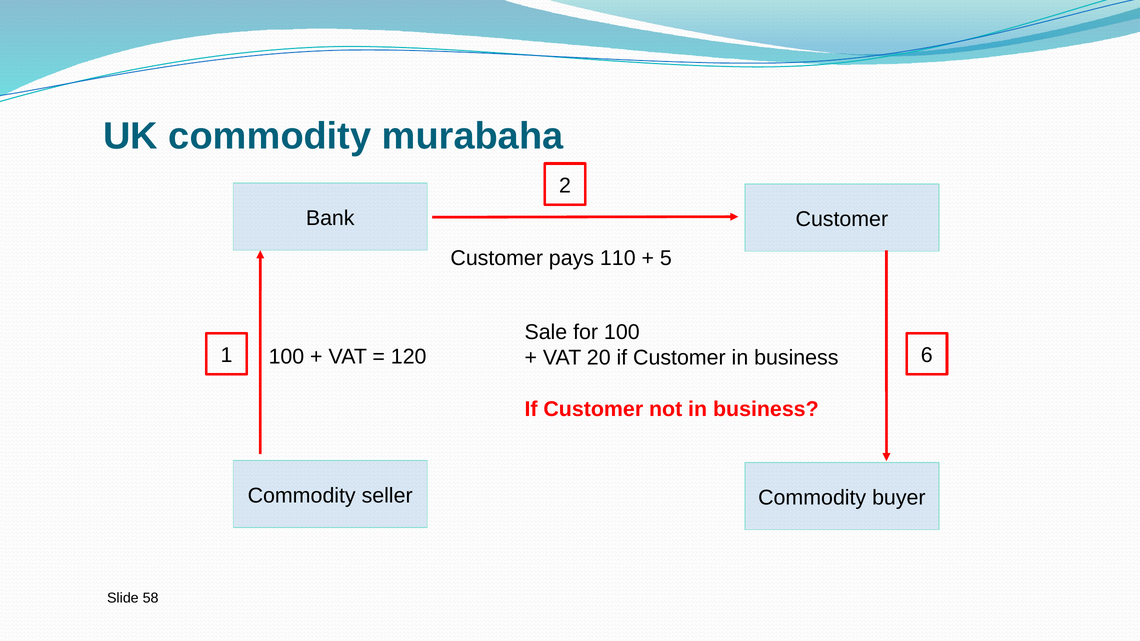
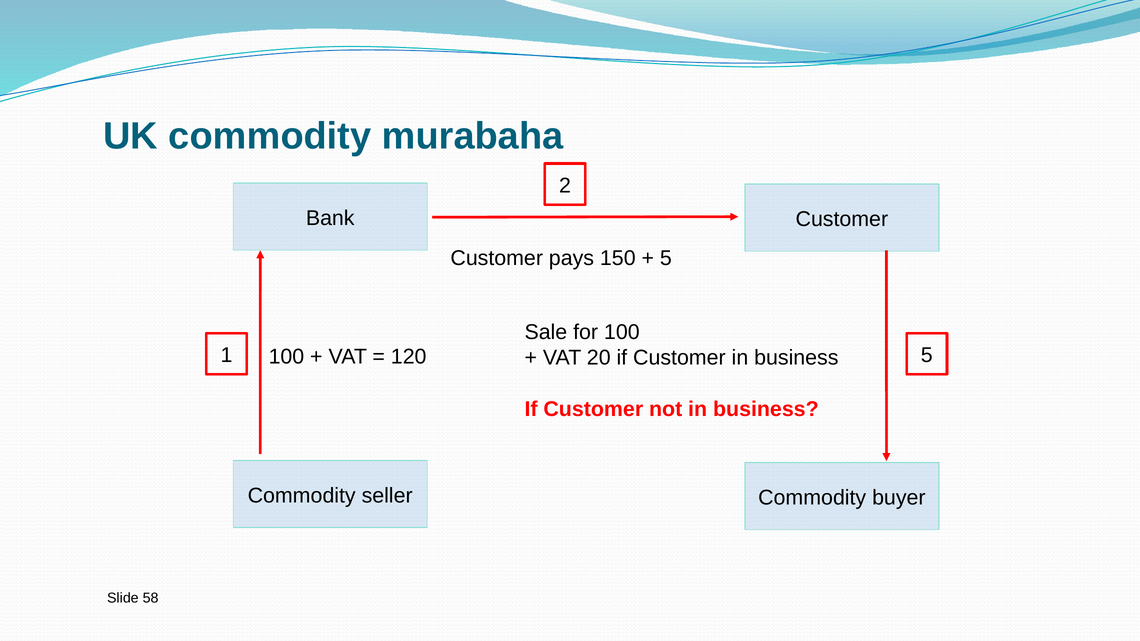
110: 110 -> 150
1 6: 6 -> 5
